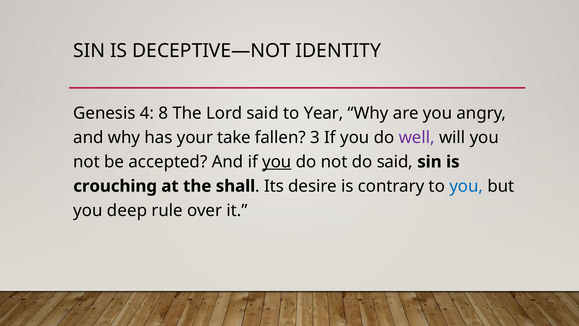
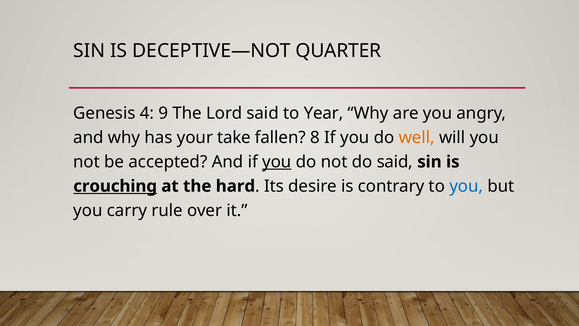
IDENTITY: IDENTITY -> QUARTER
8: 8 -> 9
3: 3 -> 8
well colour: purple -> orange
crouching underline: none -> present
shall: shall -> hard
deep: deep -> carry
